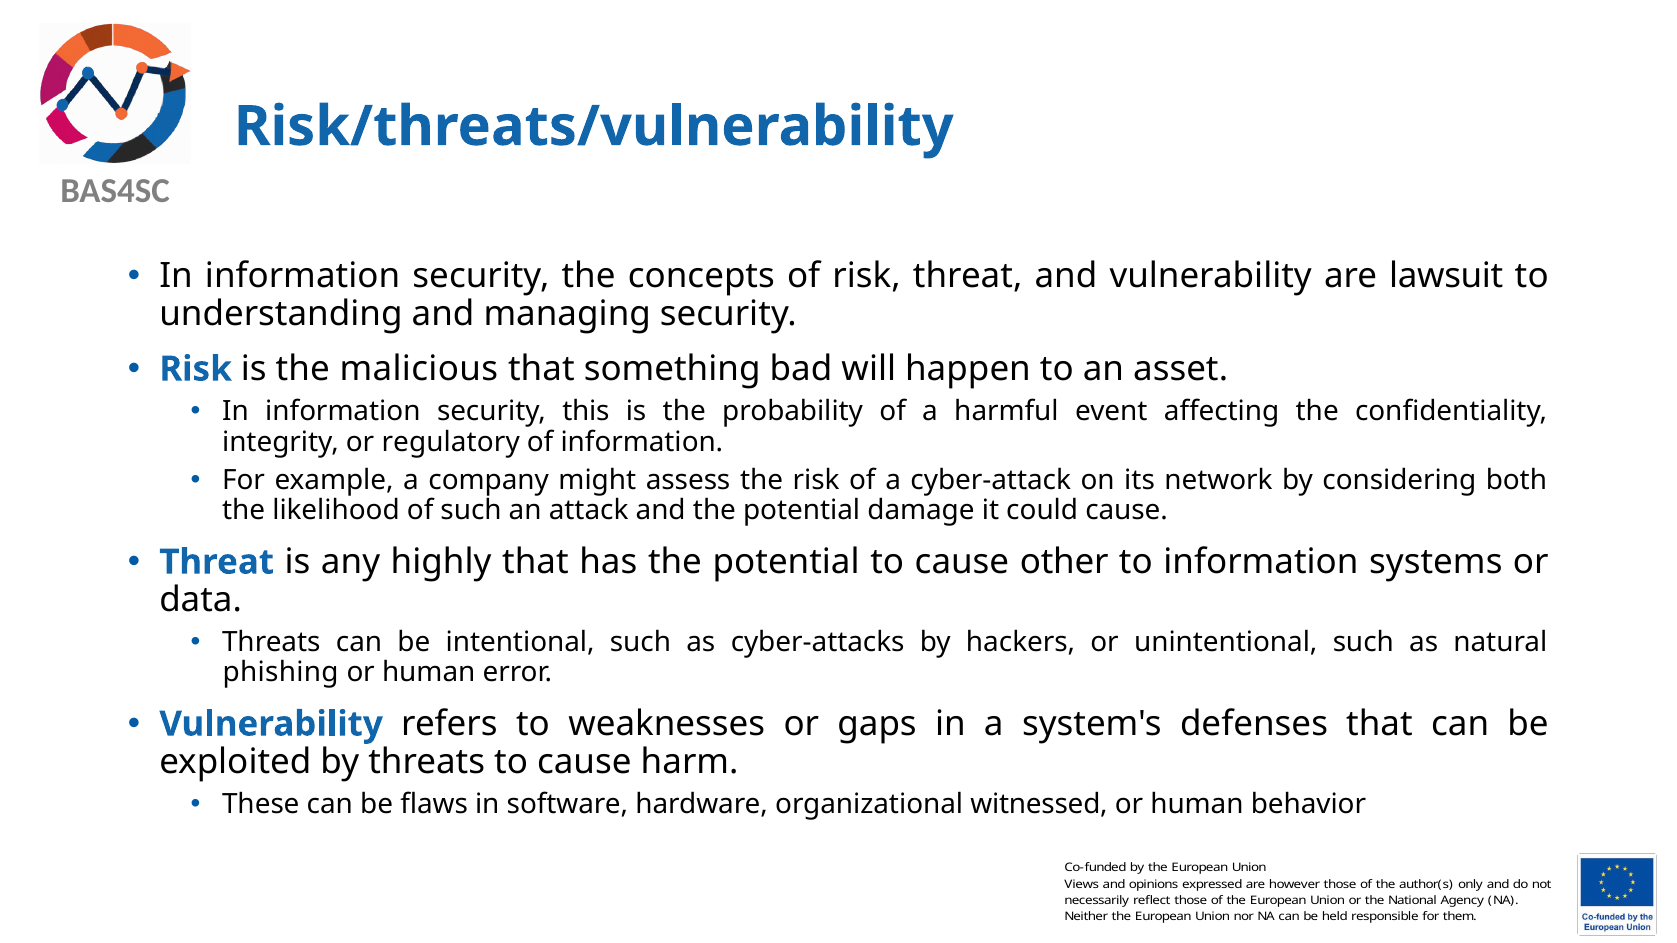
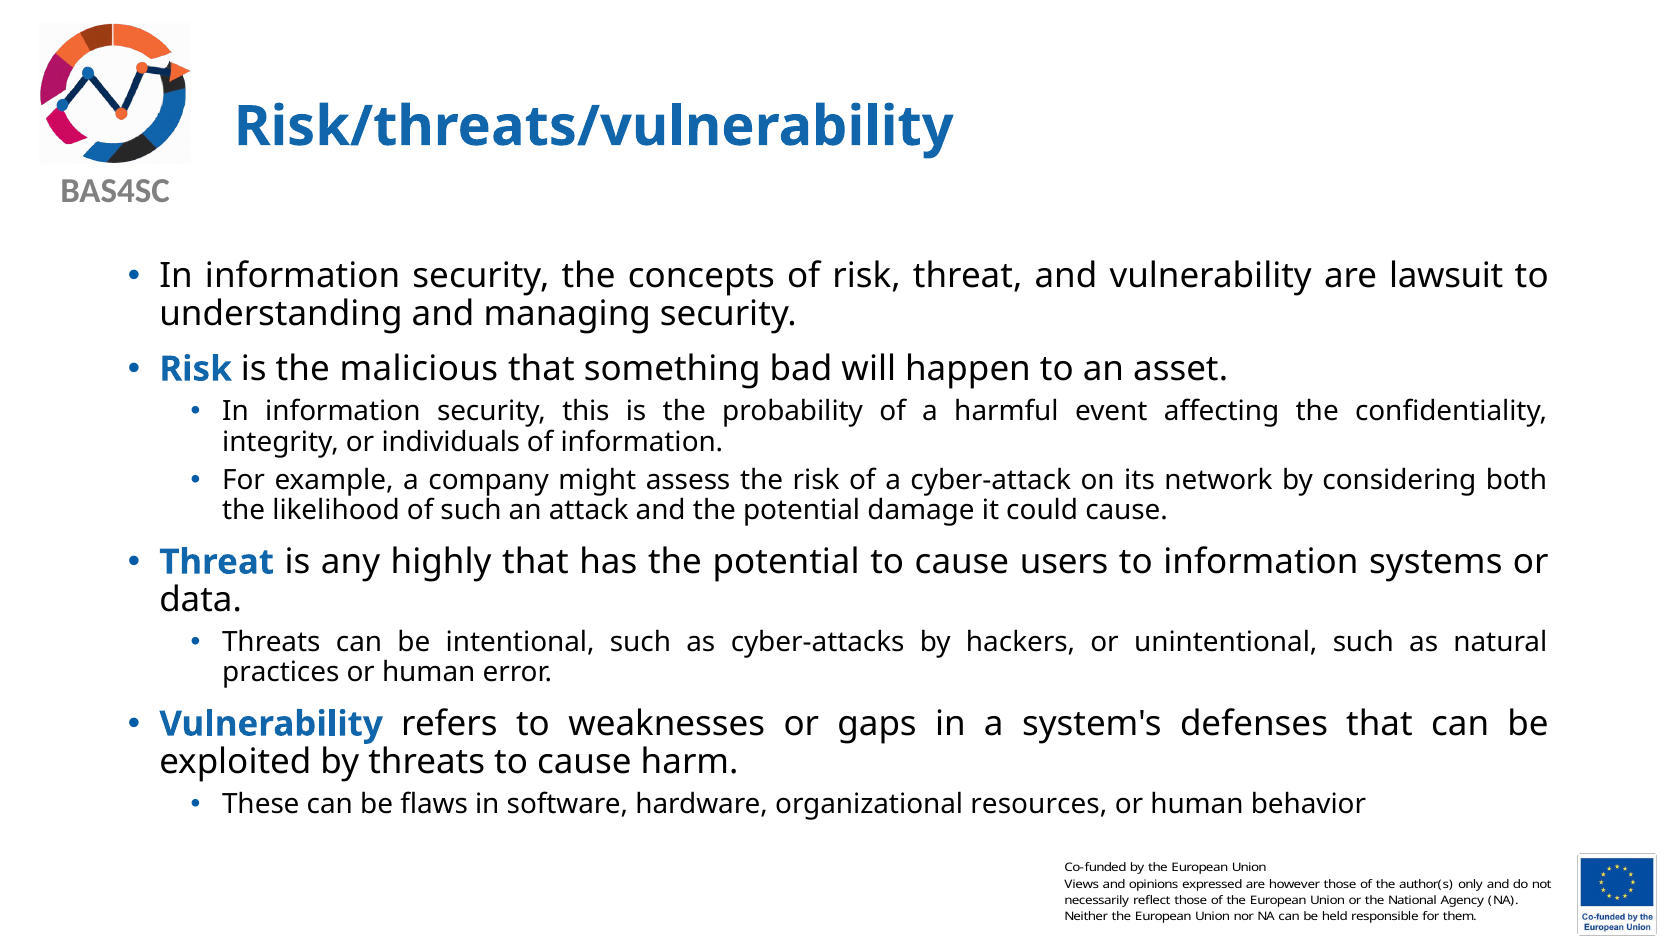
regulatory: regulatory -> individuals
other: other -> users
phishing: phishing -> practices
witnessed: witnessed -> resources
